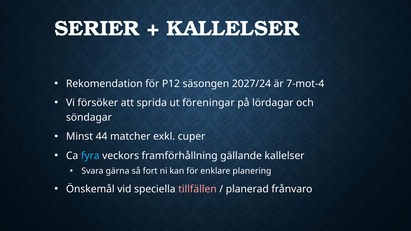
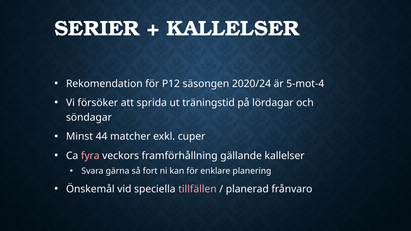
2027/24: 2027/24 -> 2020/24
7-mot-4: 7-mot-4 -> 5-mot-4
föreningar: föreningar -> träningstid
fyra colour: light blue -> pink
